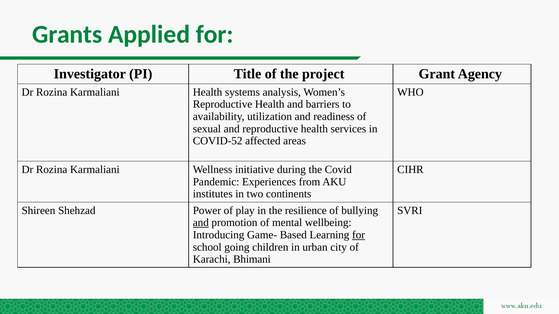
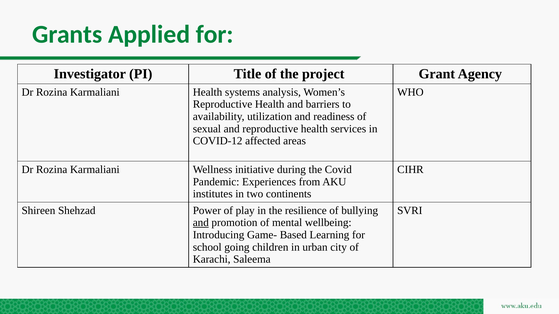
COVID-52: COVID-52 -> COVID-12
for at (359, 235) underline: present -> none
Bhimani: Bhimani -> Saleema
